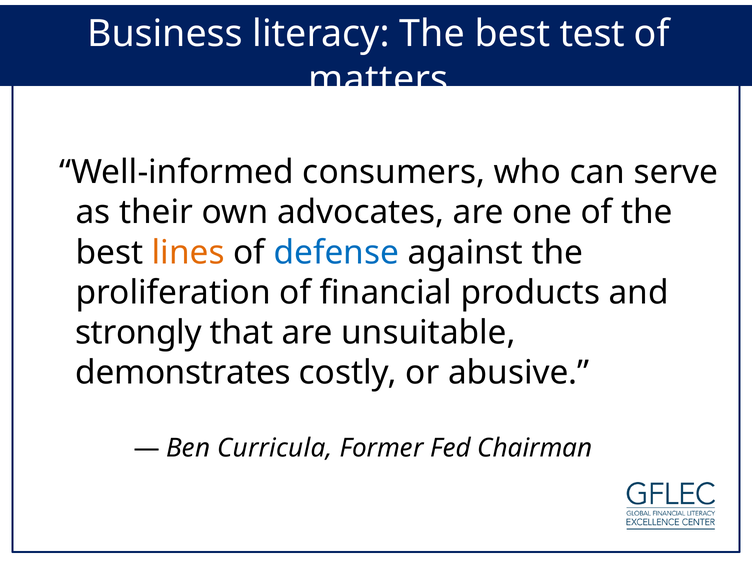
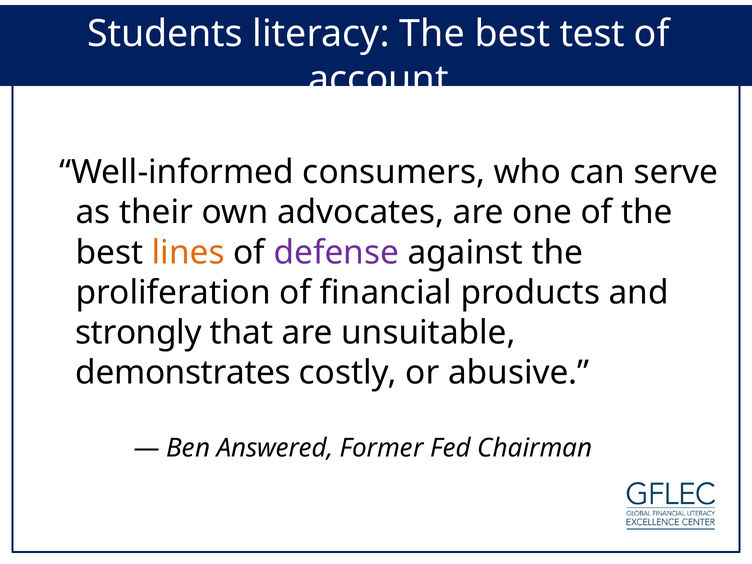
Business: Business -> Students
matters: matters -> account
defense colour: blue -> purple
Curricula: Curricula -> Answered
